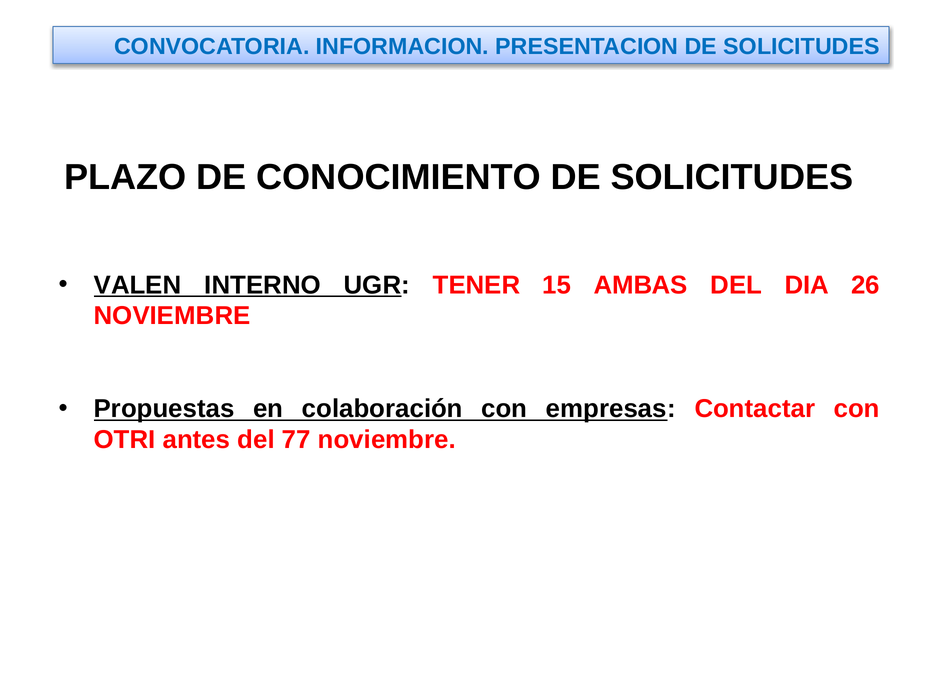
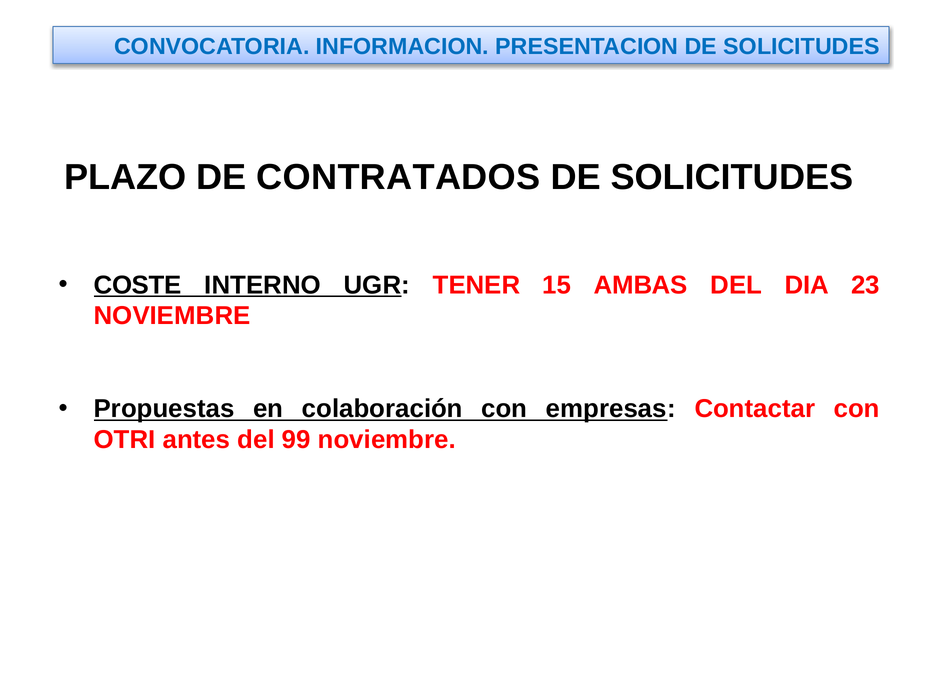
CONOCIMIENTO: CONOCIMIENTO -> CONTRATADOS
VALEN: VALEN -> COSTE
26: 26 -> 23
77: 77 -> 99
